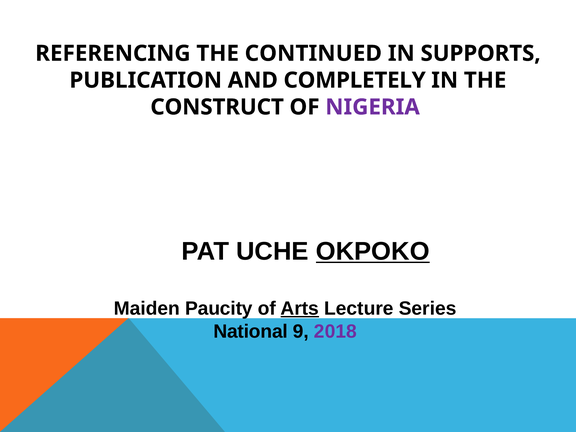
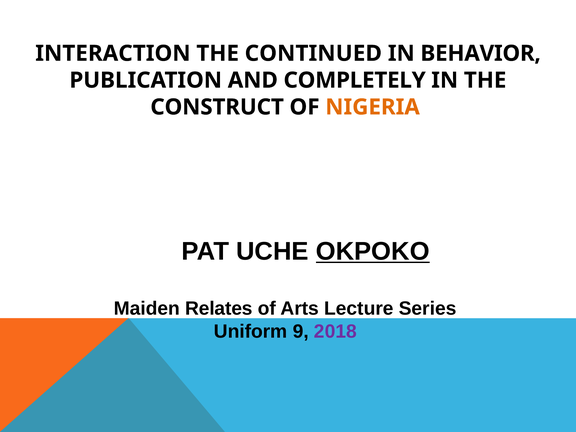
REFERENCING: REFERENCING -> INTERACTION
SUPPORTS: SUPPORTS -> BEHAVIOR
NIGERIA colour: purple -> orange
Paucity: Paucity -> Relates
Arts underline: present -> none
National: National -> Uniform
